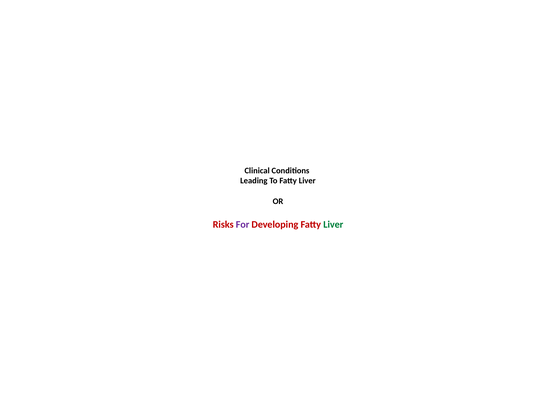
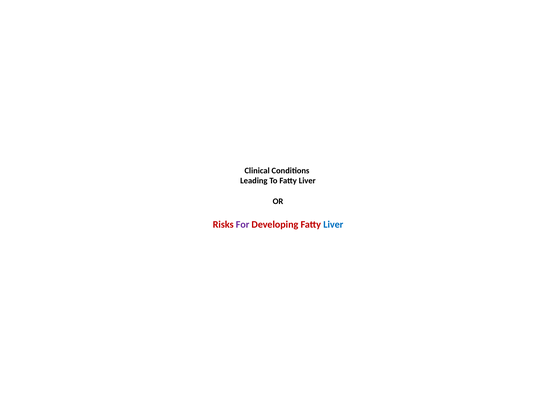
Liver at (333, 225) colour: green -> blue
